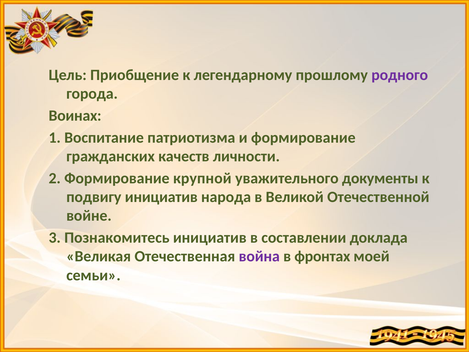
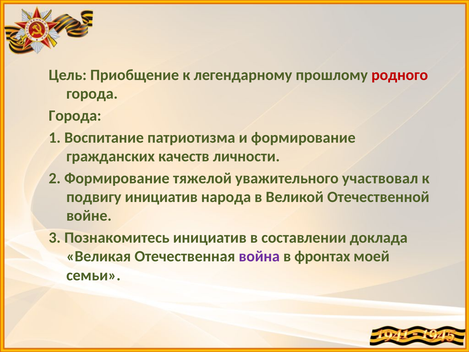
родного colour: purple -> red
Воинах at (75, 116): Воинах -> Города
крупной: крупной -> тяжелой
документы: документы -> участвовал
